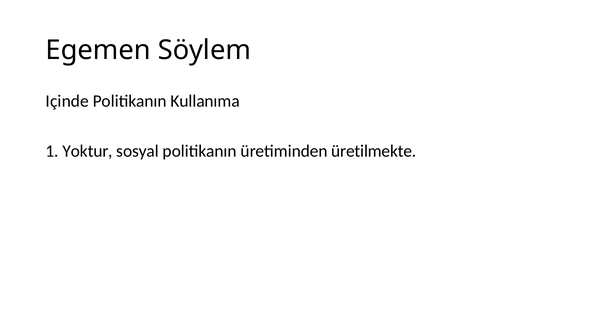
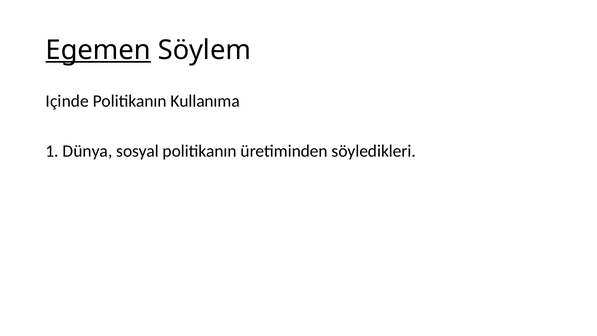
Egemen underline: none -> present
Yoktur: Yoktur -> Dünya
üretilmekte: üretilmekte -> söyledikleri
